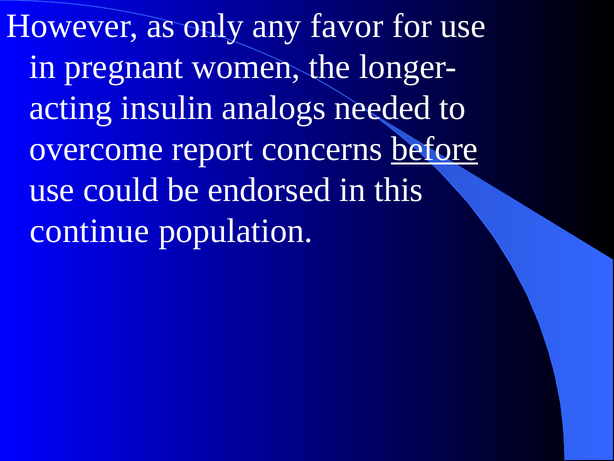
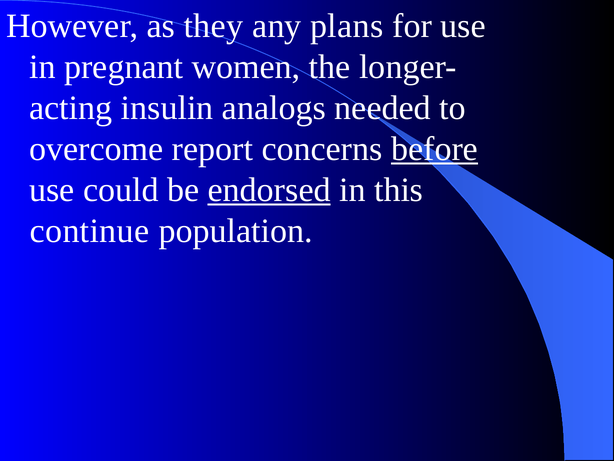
only: only -> they
favor: favor -> plans
endorsed underline: none -> present
